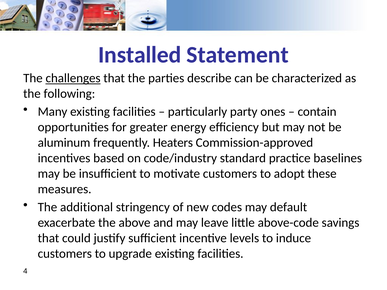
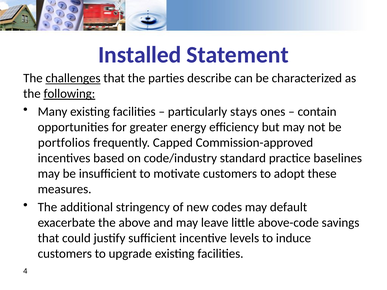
following underline: none -> present
party: party -> stays
aluminum: aluminum -> portfolios
Heaters: Heaters -> Capped
